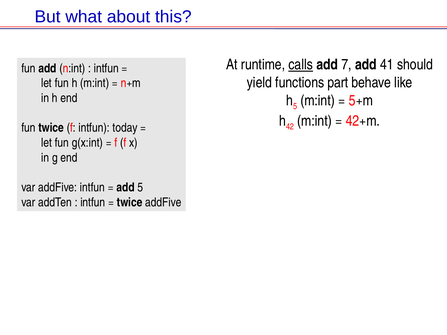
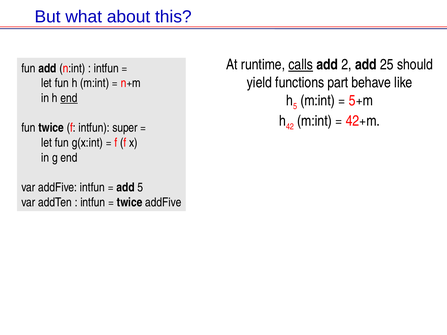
7: 7 -> 2
41: 41 -> 25
end at (69, 98) underline: none -> present
today: today -> super
